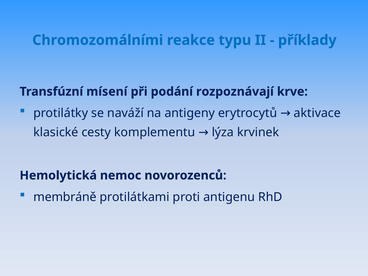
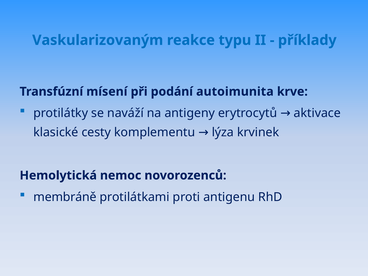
Chromozomálními: Chromozomálními -> Vaskularizovaným
rozpoznávají: rozpoznávají -> autoimunita
